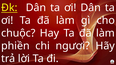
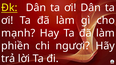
chuộc: chuộc -> mạnh
